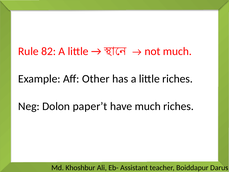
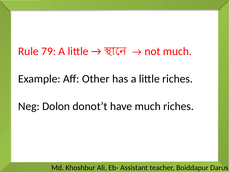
82: 82 -> 79
paper’t: paper’t -> donot’t
